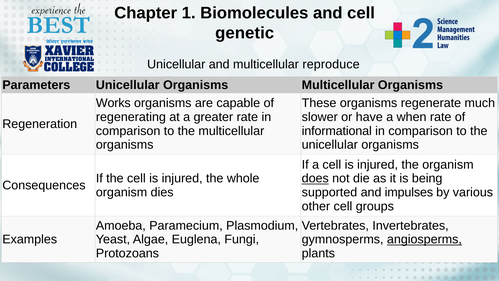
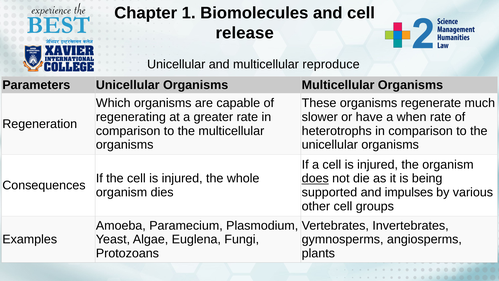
genetic: genetic -> release
Works: Works -> Which
informational: informational -> heterotrophs
angiosperms underline: present -> none
